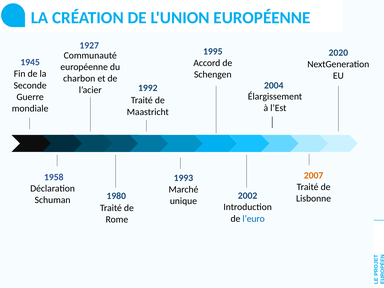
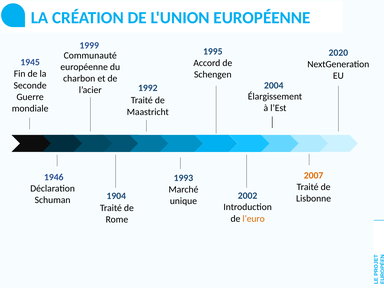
1927: 1927 -> 1999
1958: 1958 -> 1946
1980: 1980 -> 1904
l’euro colour: blue -> orange
